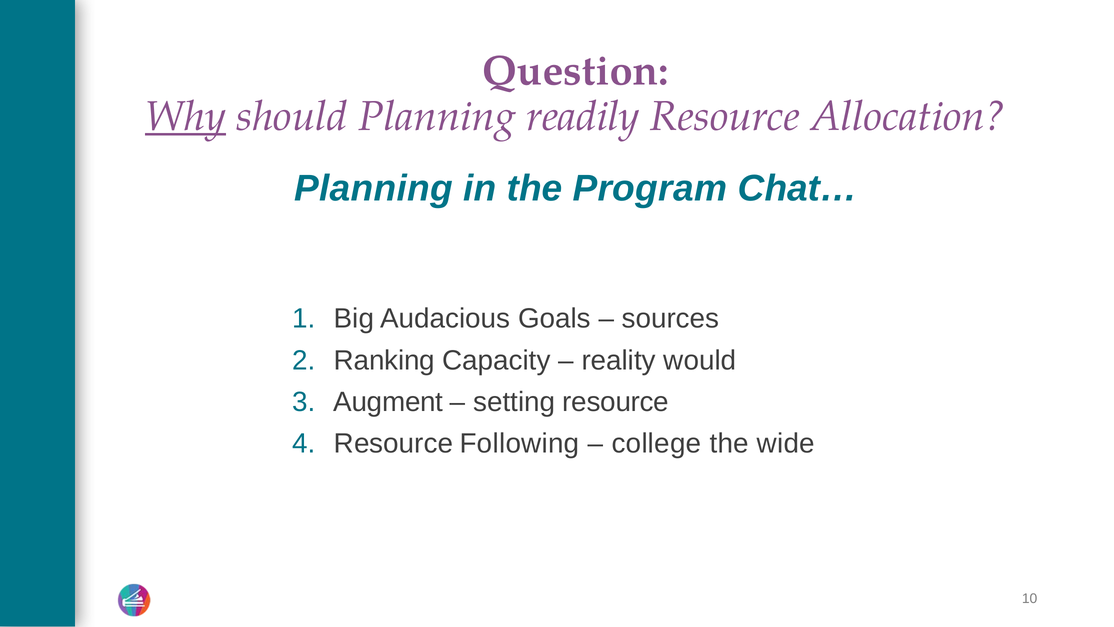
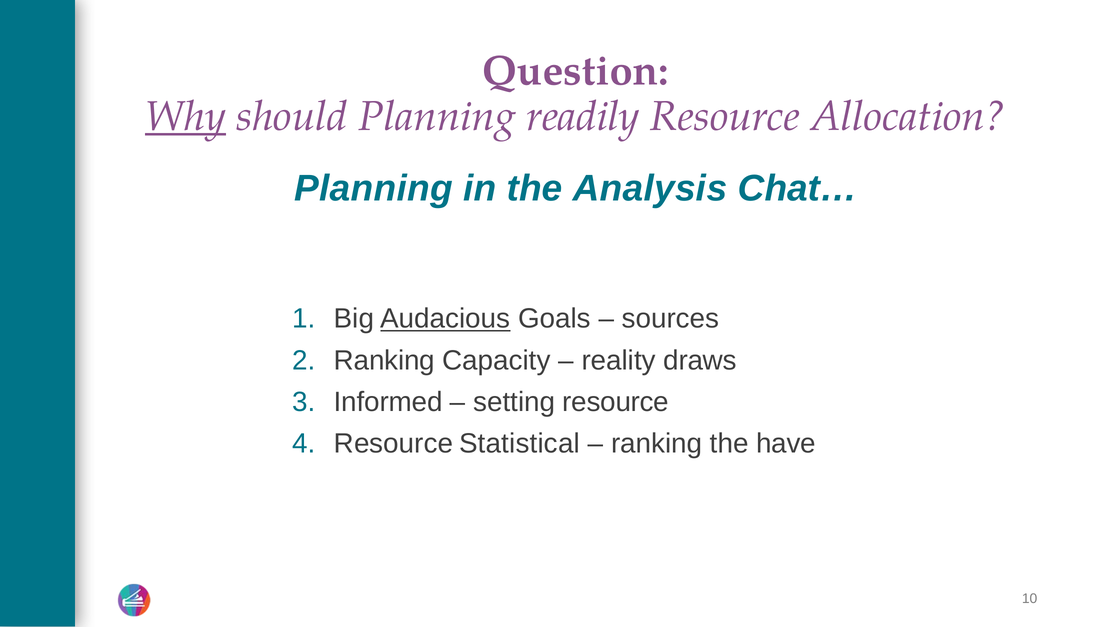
Program: Program -> Analysis
Audacious underline: none -> present
would: would -> draws
Augment: Augment -> Informed
Following: Following -> Statistical
college at (656, 443): college -> ranking
wide: wide -> have
